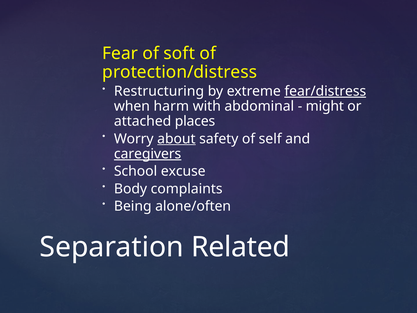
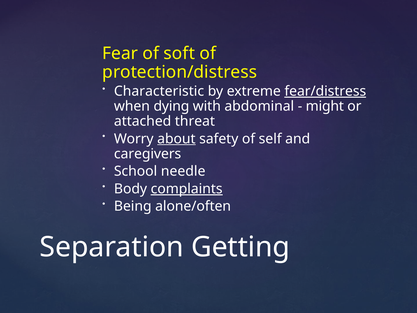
Restructuring: Restructuring -> Characteristic
harm: harm -> dying
places: places -> threat
caregivers underline: present -> none
excuse: excuse -> needle
complaints underline: none -> present
Related: Related -> Getting
